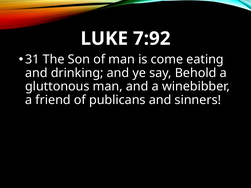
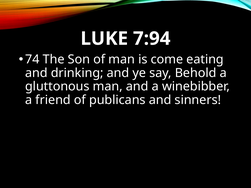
7:92: 7:92 -> 7:94
31: 31 -> 74
